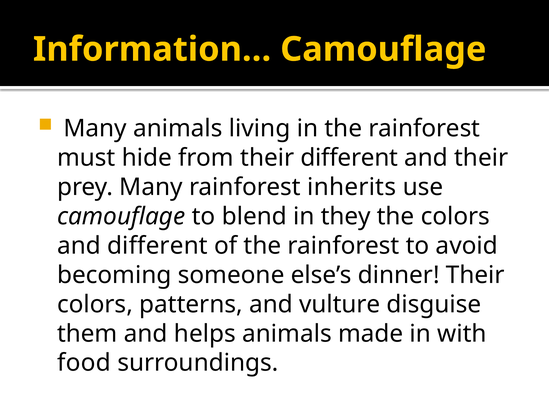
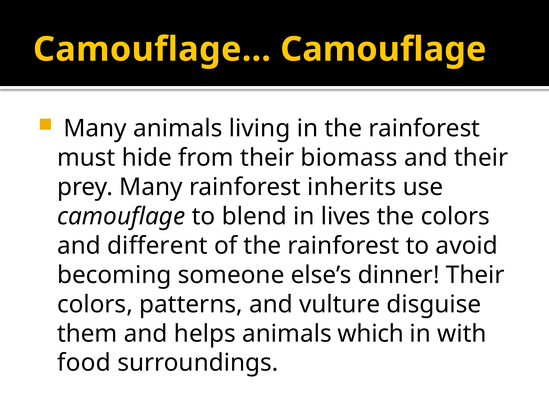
Information…: Information… -> Camouflage…
their different: different -> biomass
they: they -> lives
made: made -> which
